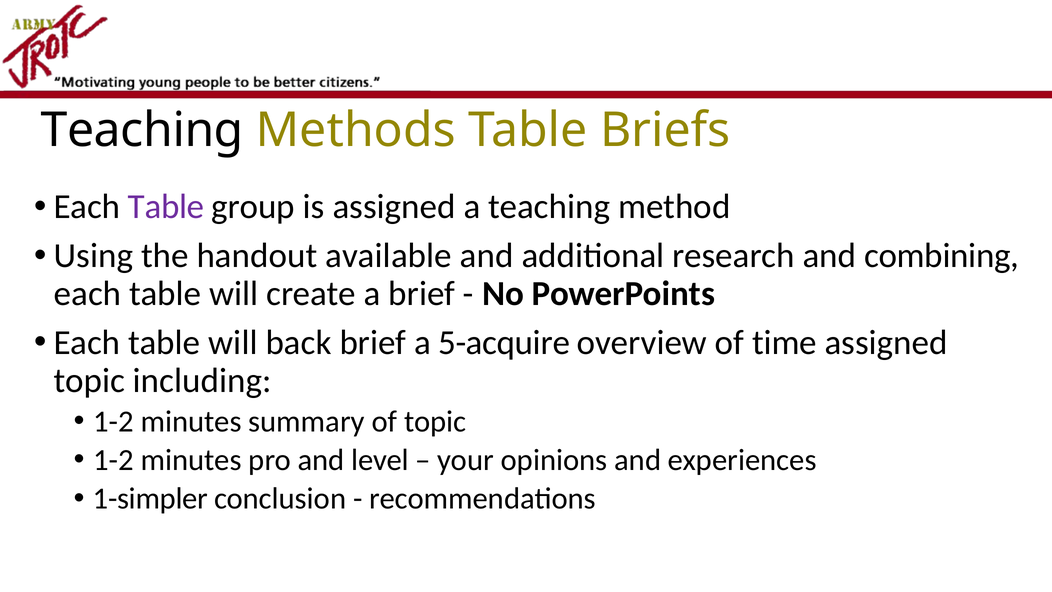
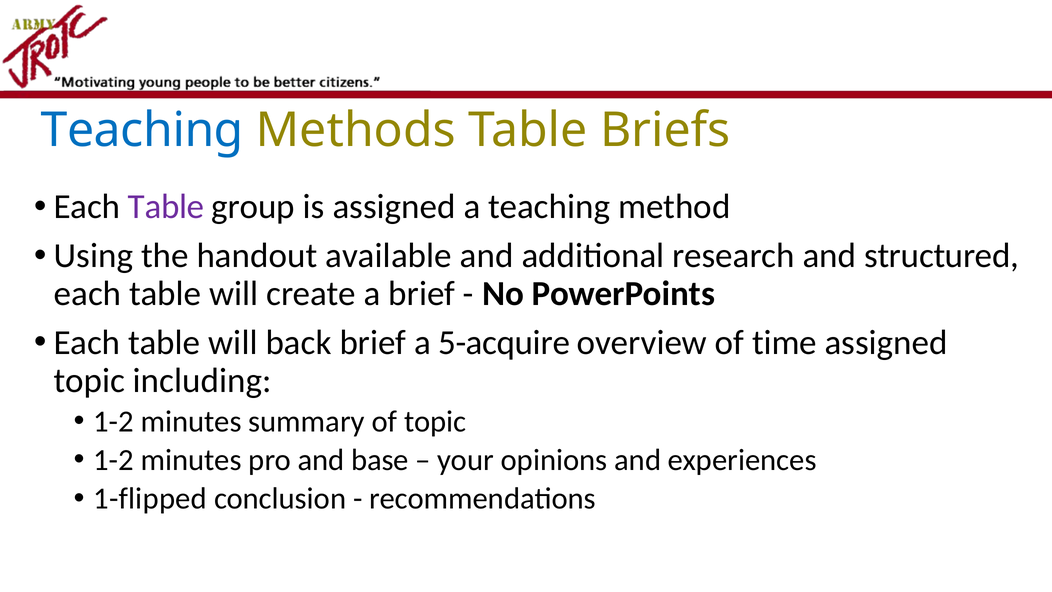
Teaching at (142, 130) colour: black -> blue
combining: combining -> structured
level: level -> base
1-simpler: 1-simpler -> 1-flipped
